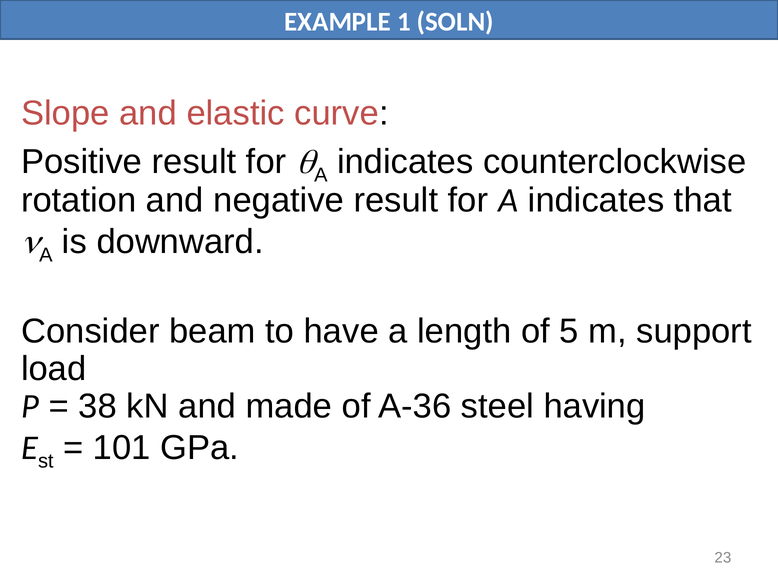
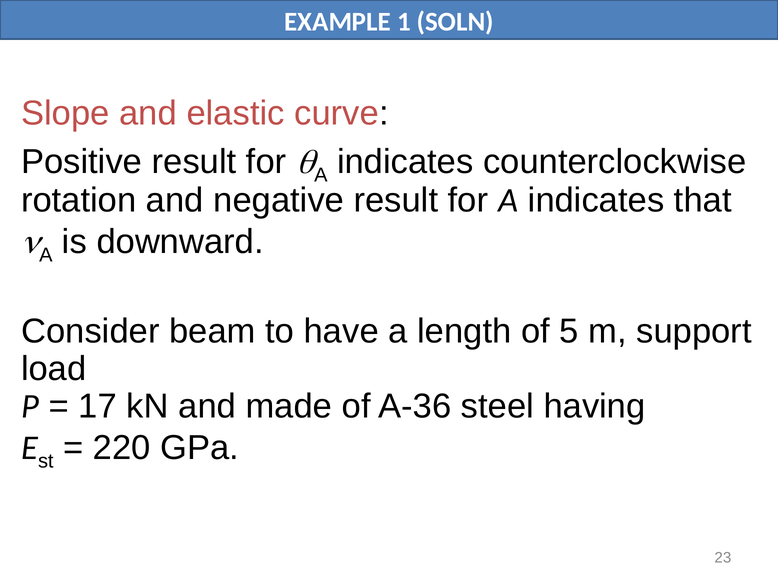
38: 38 -> 17
101: 101 -> 220
